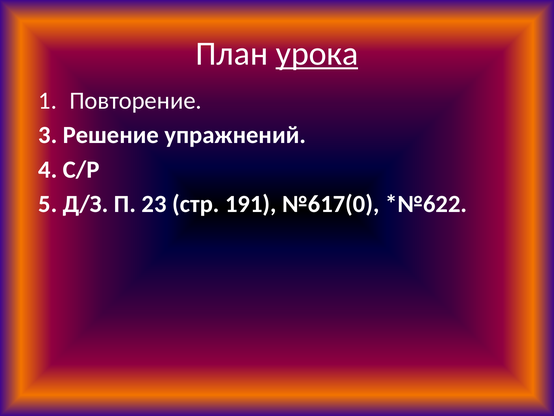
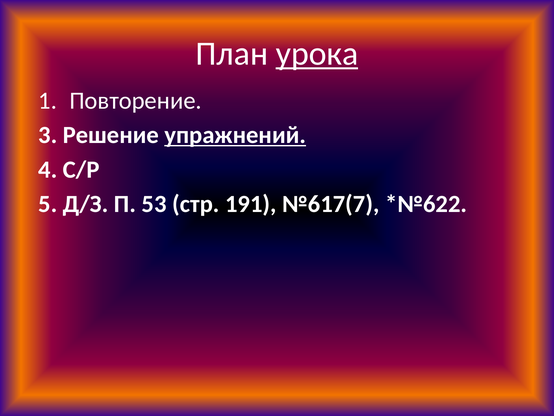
упражнений underline: none -> present
23: 23 -> 53
№617(0: №617(0 -> №617(7
